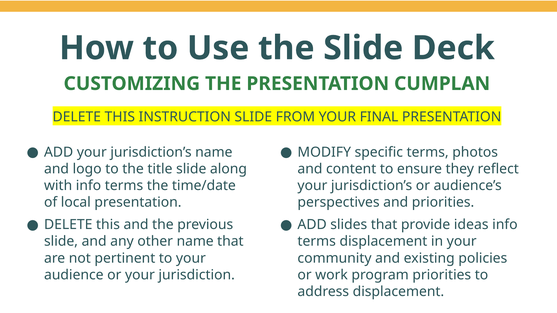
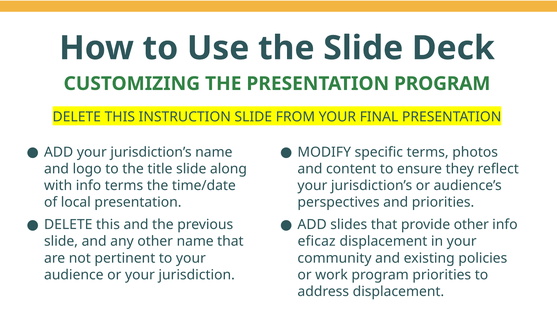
PRESENTATION CUMPLAN: CUMPLAN -> PROGRAM
provide ideas: ideas -> other
terms at (317, 242): terms -> eficaz
